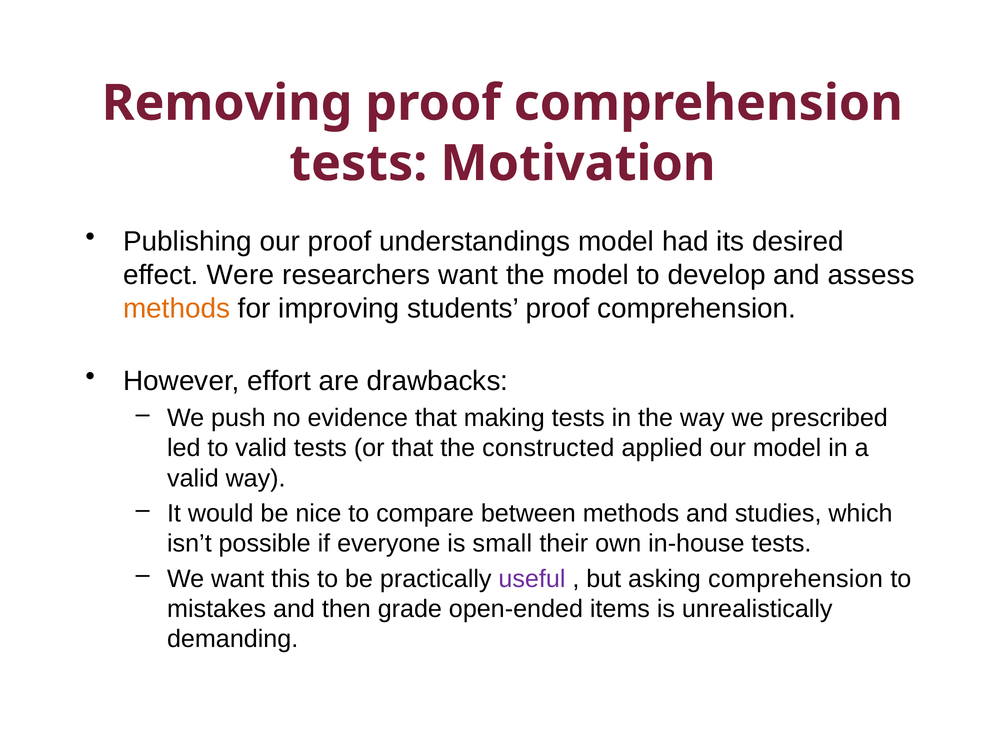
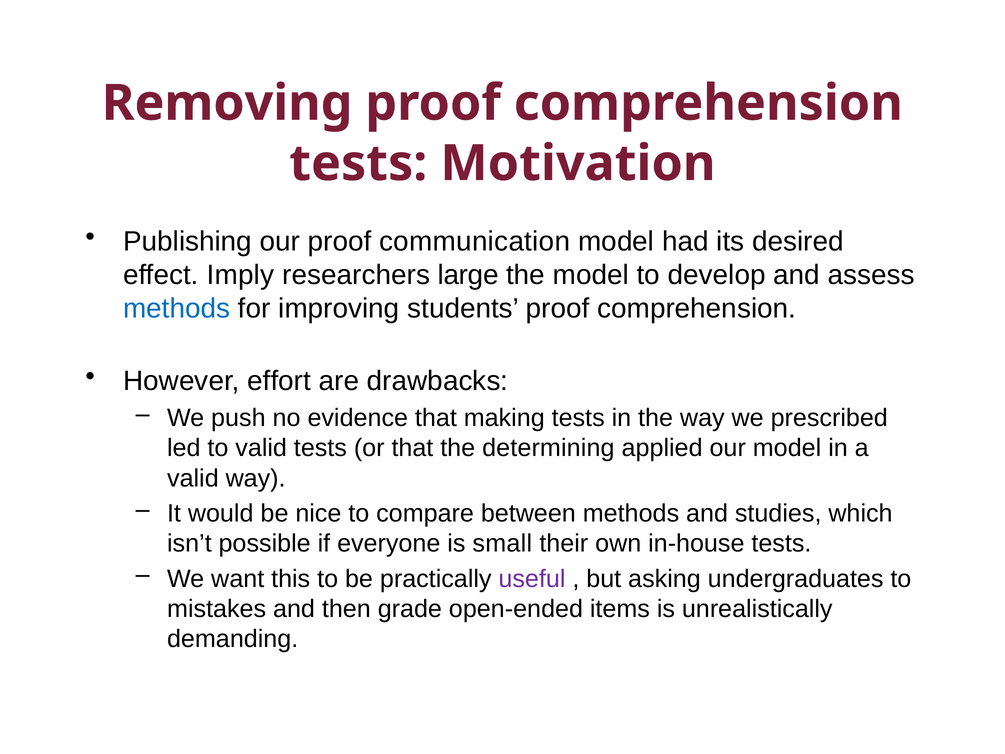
understandings: understandings -> communication
Were: Were -> Imply
researchers want: want -> large
methods at (177, 309) colour: orange -> blue
constructed: constructed -> determining
asking comprehension: comprehension -> undergraduates
